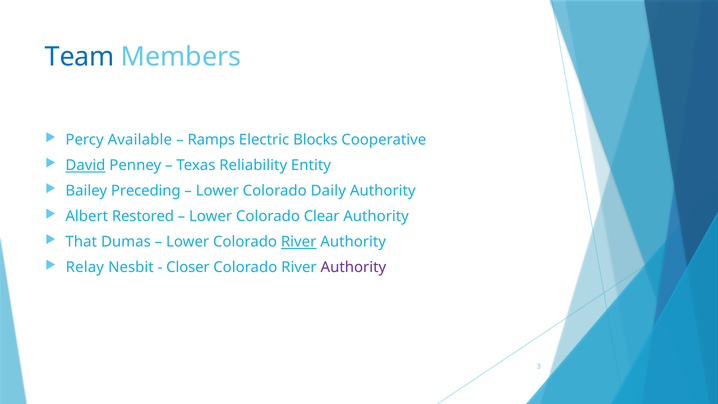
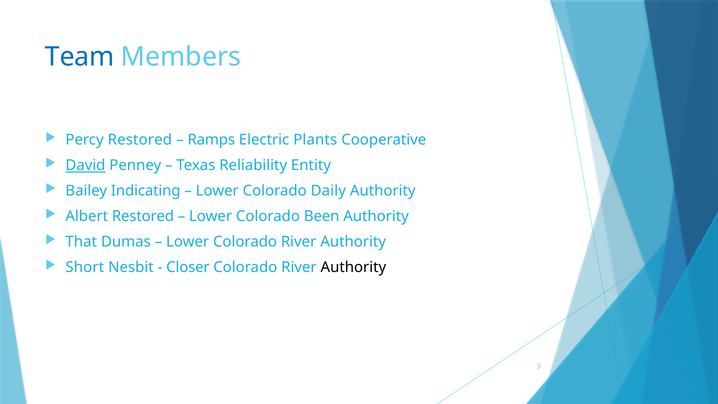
Percy Available: Available -> Restored
Blocks: Blocks -> Plants
Preceding: Preceding -> Indicating
Clear: Clear -> Been
River at (299, 242) underline: present -> none
Relay: Relay -> Short
Authority at (353, 267) colour: purple -> black
